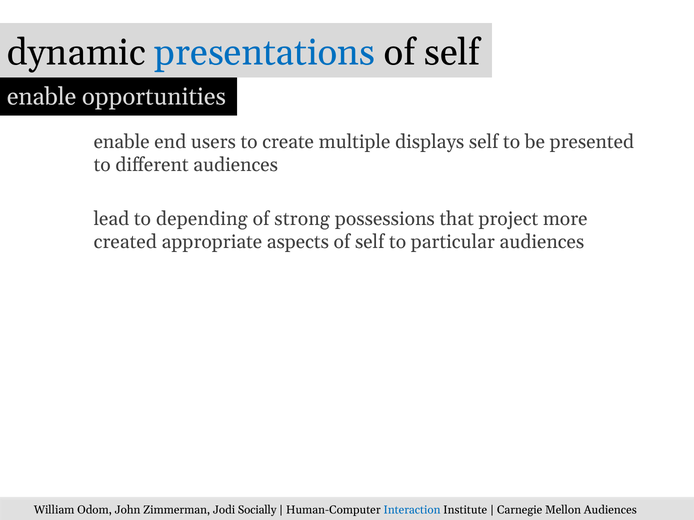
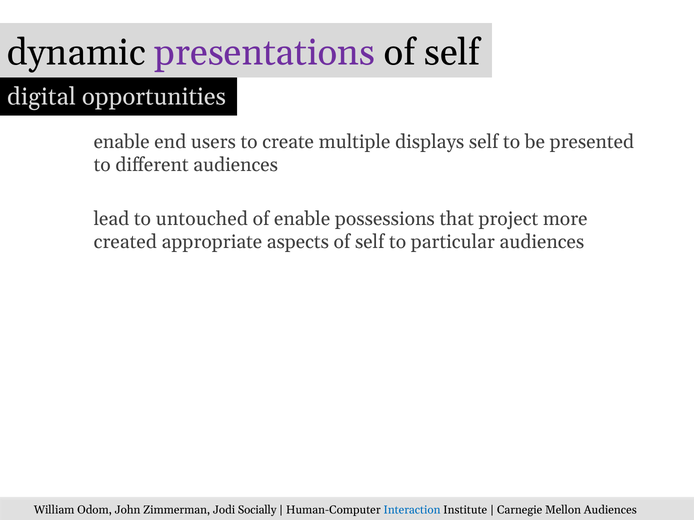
presentations colour: blue -> purple
enable at (42, 97): enable -> digital
depending: depending -> untouched
of strong: strong -> enable
